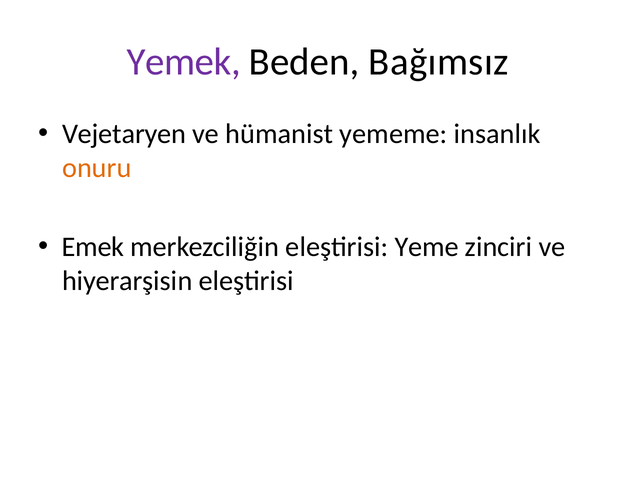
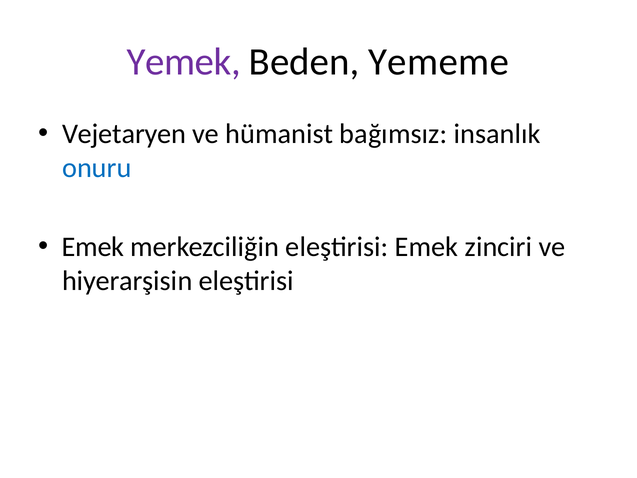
Bağımsız: Bağımsız -> Yememe
yememe: yememe -> bağımsız
onuru colour: orange -> blue
eleştirisi Yeme: Yeme -> Emek
